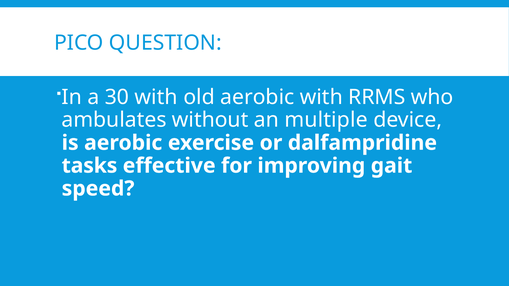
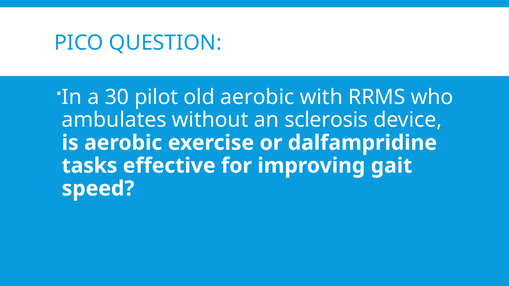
30 with: with -> pilot
multiple: multiple -> sclerosis
